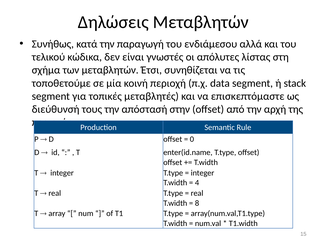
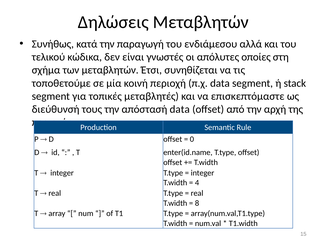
λίστας: λίστας -> οποίες
απόστασή στην: στην -> data
